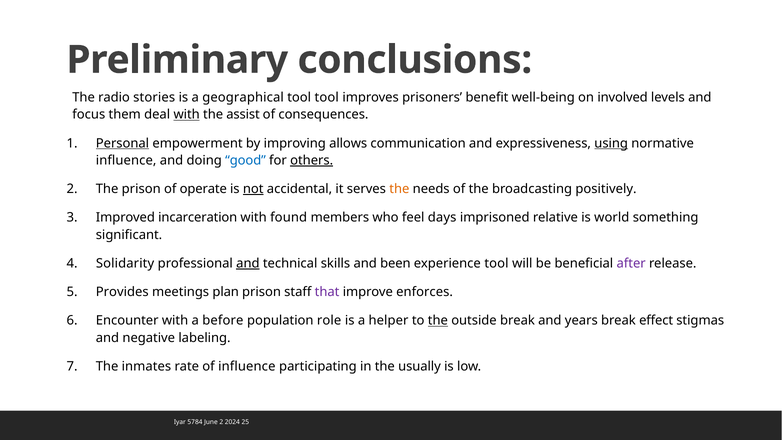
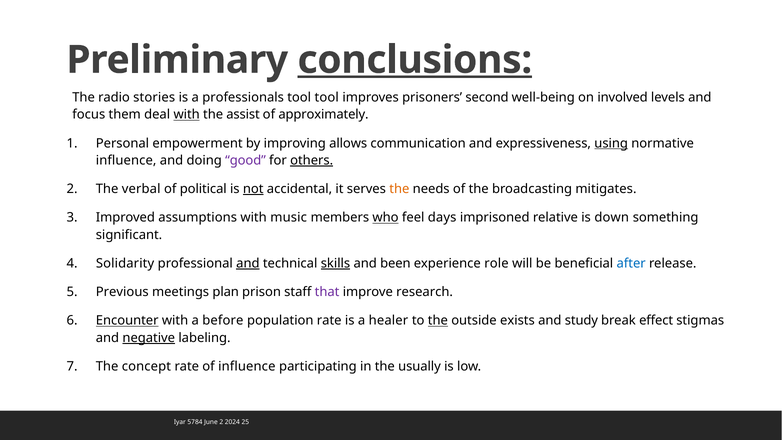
conclusions underline: none -> present
geographical: geographical -> professionals
benefit: benefit -> second
consequences: consequences -> approximately
Personal underline: present -> none
good colour: blue -> purple
The prison: prison -> verbal
operate: operate -> political
positively: positively -> mitigates
incarceration: incarceration -> assumptions
found: found -> music
who underline: none -> present
world: world -> down
skills underline: none -> present
experience tool: tool -> role
after colour: purple -> blue
Provides: Provides -> Previous
enforces: enforces -> research
Encounter underline: none -> present
population role: role -> rate
helper: helper -> healer
outside break: break -> exists
years: years -> study
negative underline: none -> present
inmates: inmates -> concept
